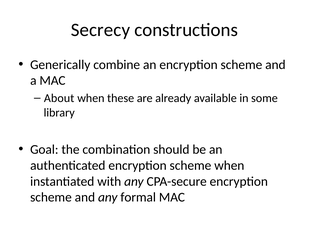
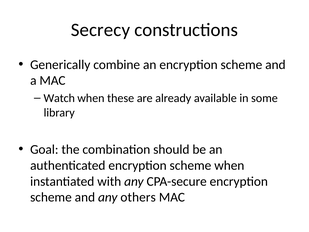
About: About -> Watch
formal: formal -> others
